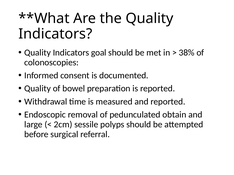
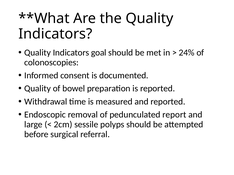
38%: 38% -> 24%
obtain: obtain -> report
